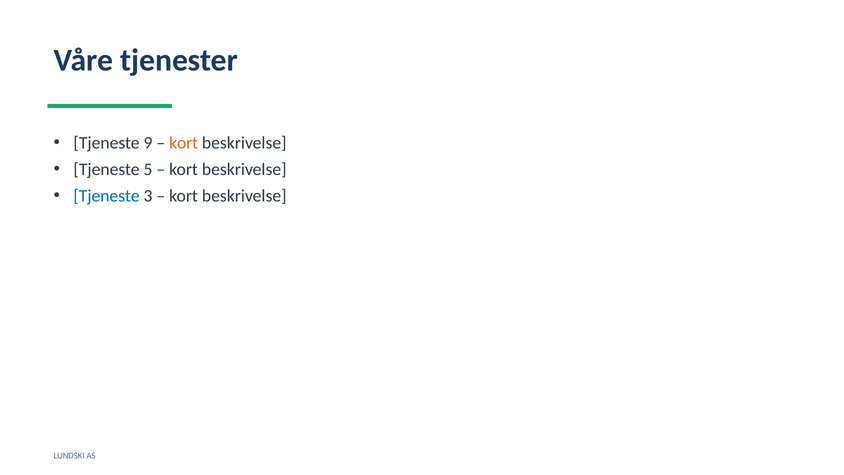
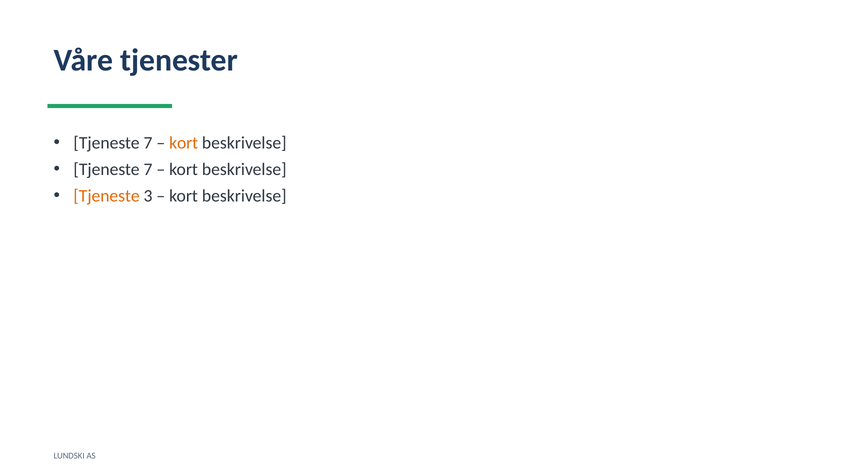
9 at (148, 143): 9 -> 7
5 at (148, 169): 5 -> 7
Tjeneste at (107, 196) colour: blue -> orange
